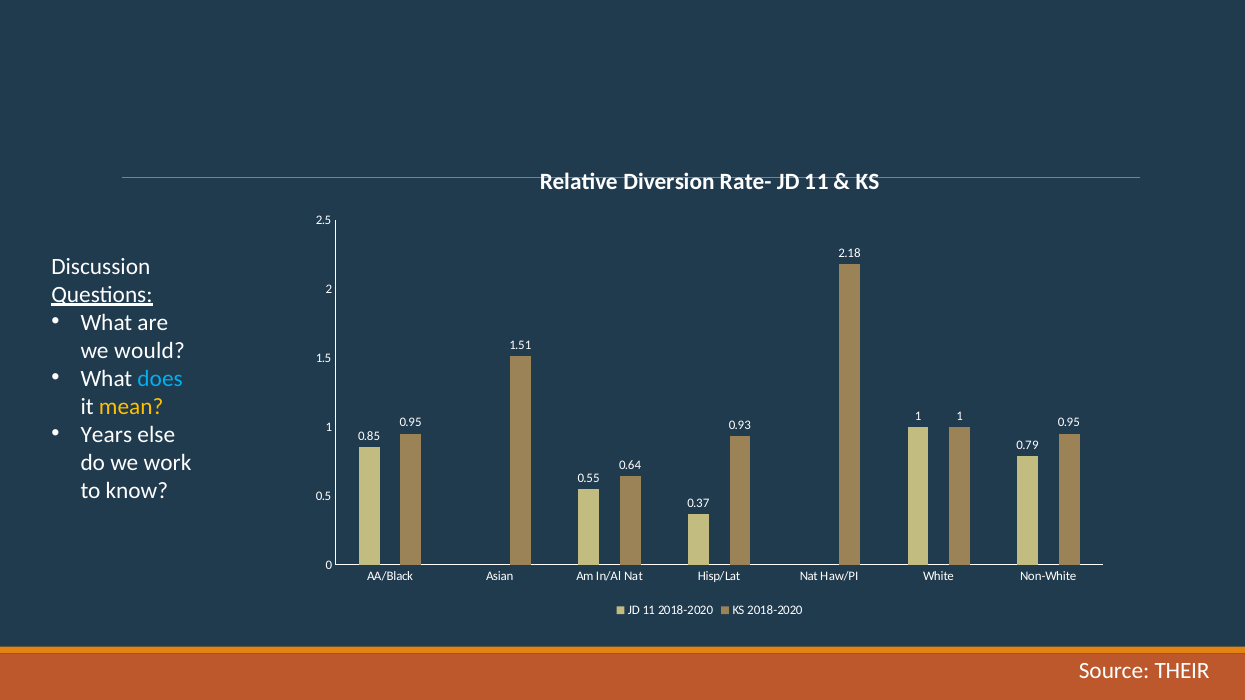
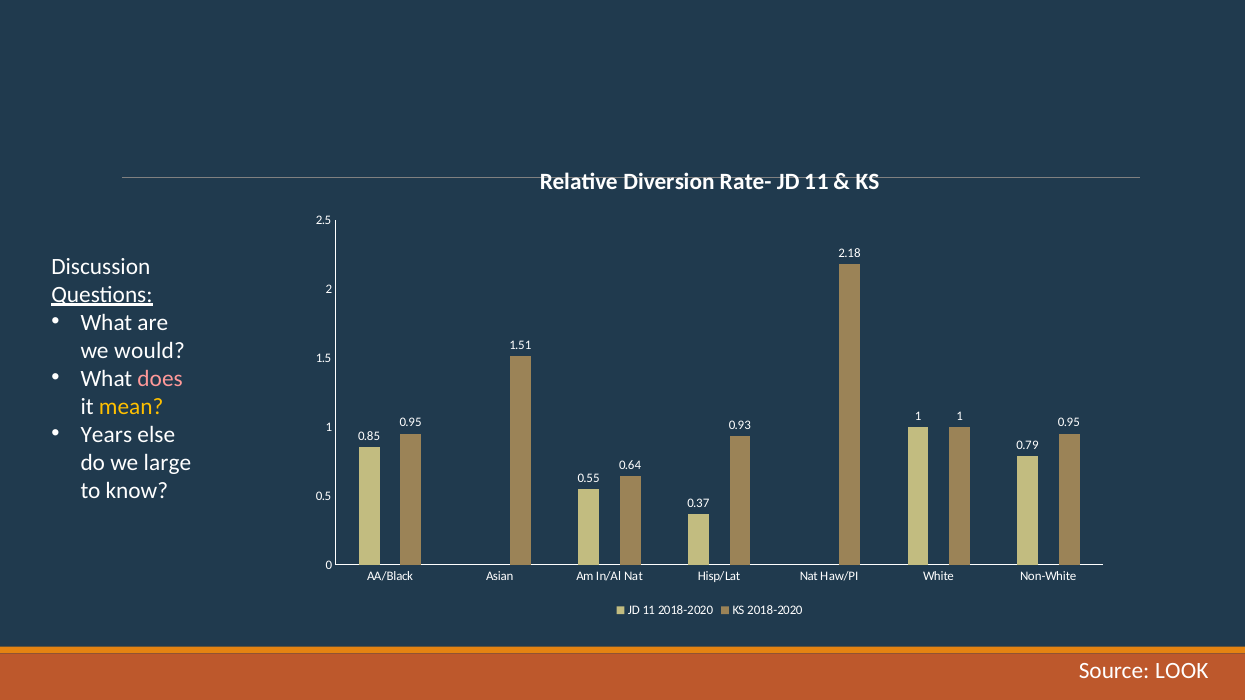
does colour: light blue -> pink
work: work -> large
THEIR: THEIR -> LOOK
